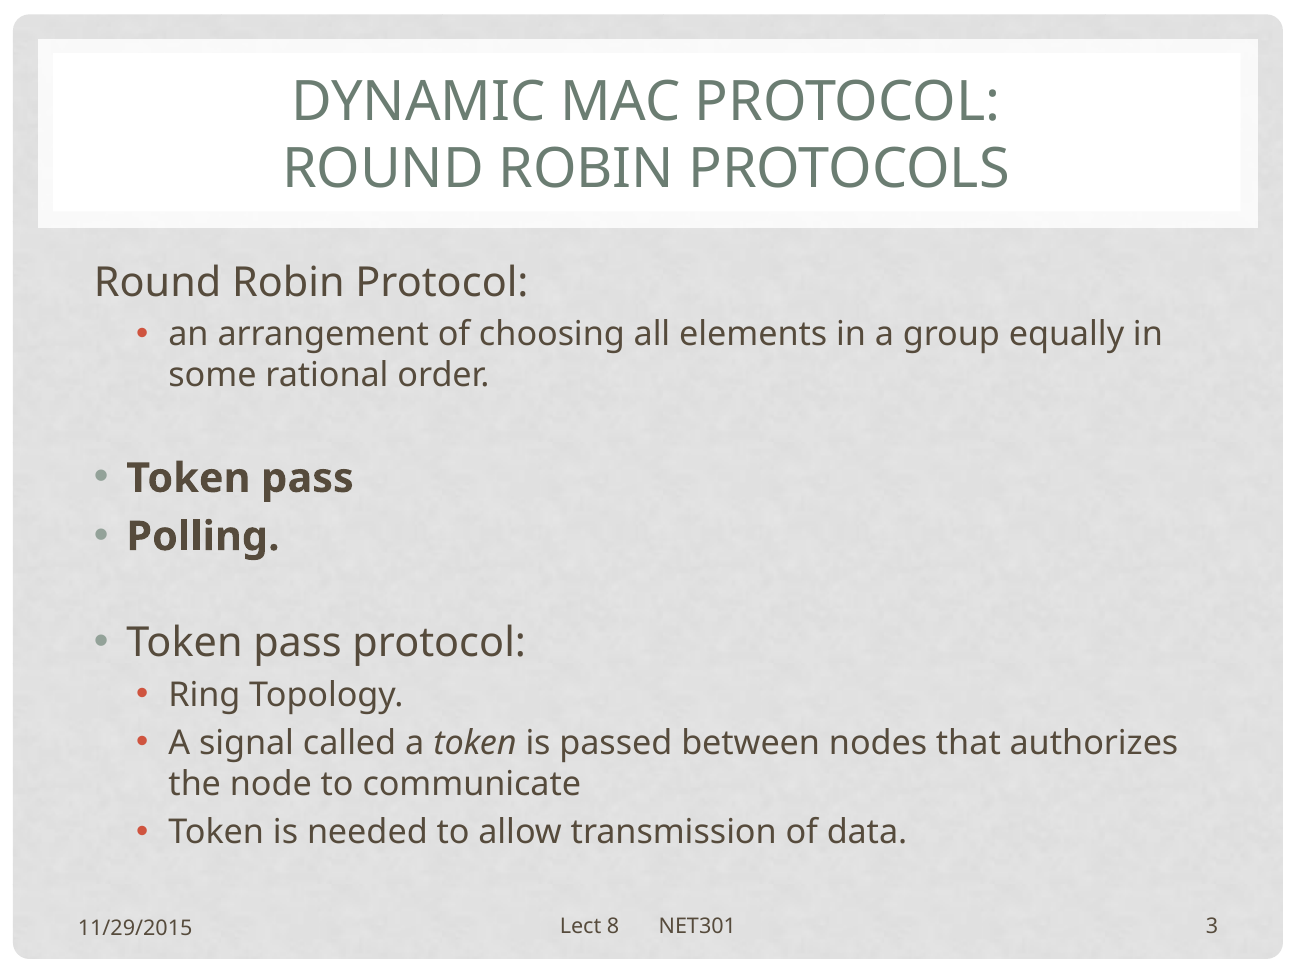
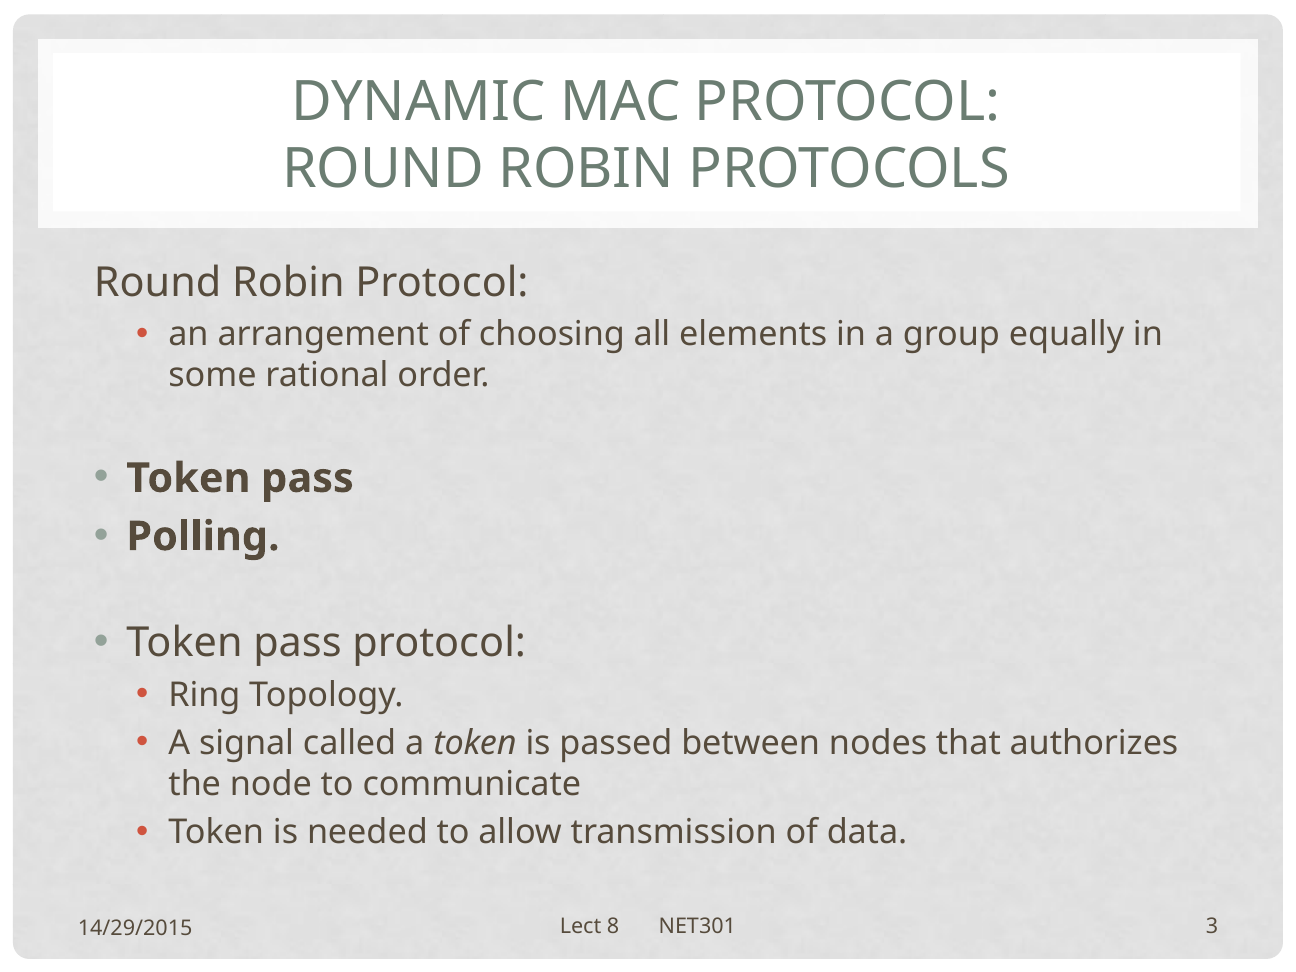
11/29/2015: 11/29/2015 -> 14/29/2015
